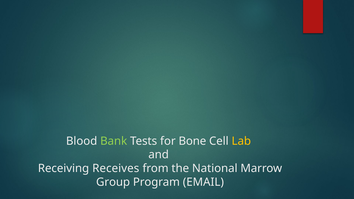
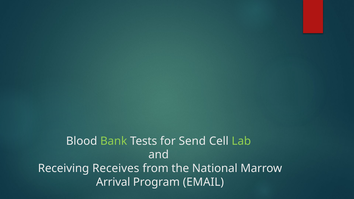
Bone: Bone -> Send
Lab colour: yellow -> light green
Group: Group -> Arrival
